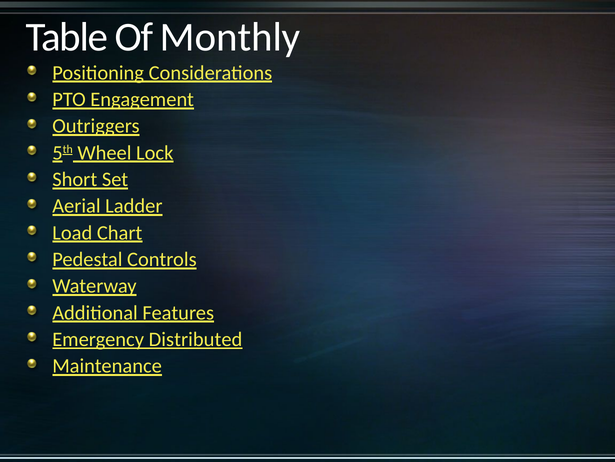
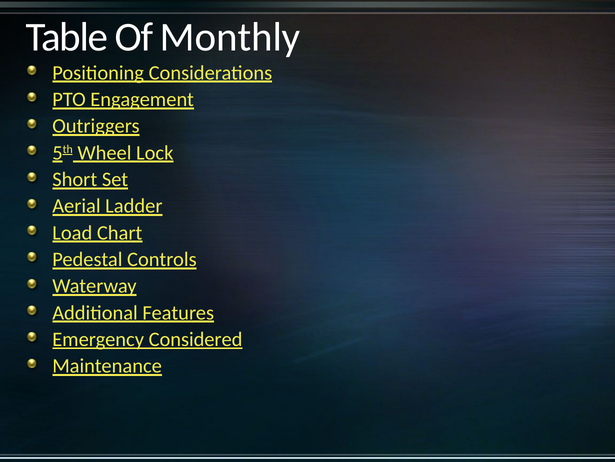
Distributed: Distributed -> Considered
